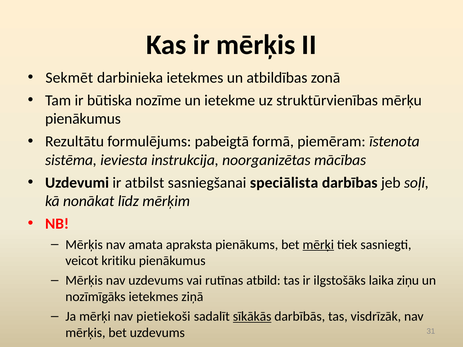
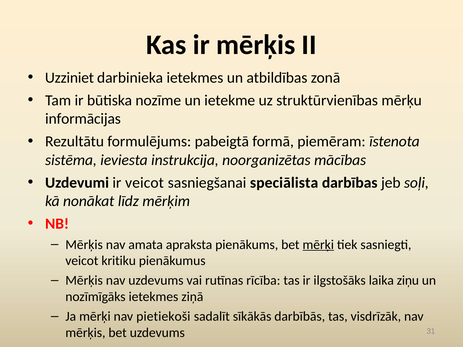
Sekmēt: Sekmēt -> Uzziniet
pienākumus at (83, 119): pienākumus -> informācijas
ir atbilst: atbilst -> veicot
atbild: atbild -> rīcība
sīkākās underline: present -> none
